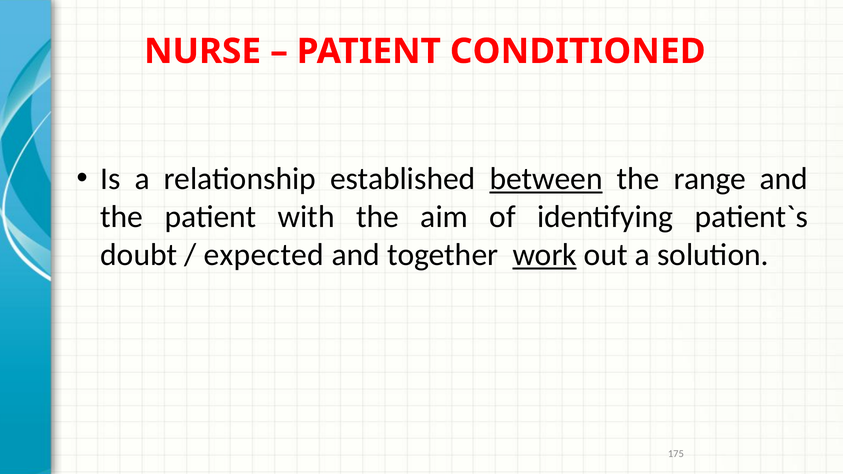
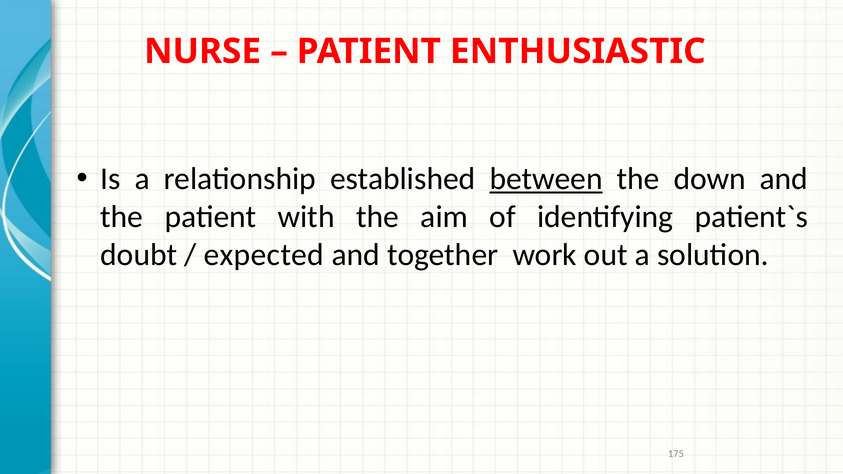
CONDITIONED: CONDITIONED -> ENTHUSIASTIC
range: range -> down
work underline: present -> none
